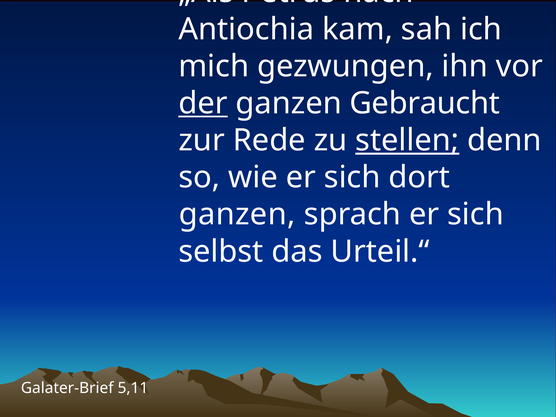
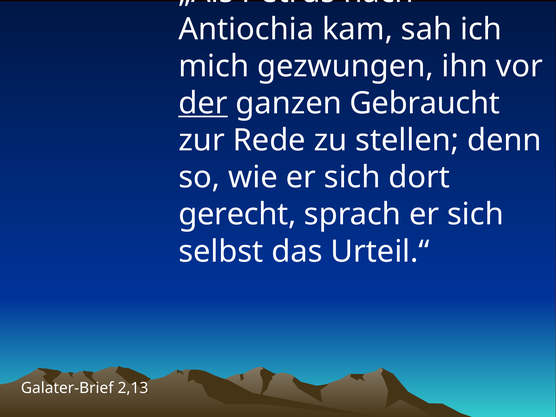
stellen underline: present -> none
ganzen at (237, 214): ganzen -> gerecht
5,11: 5,11 -> 2,13
